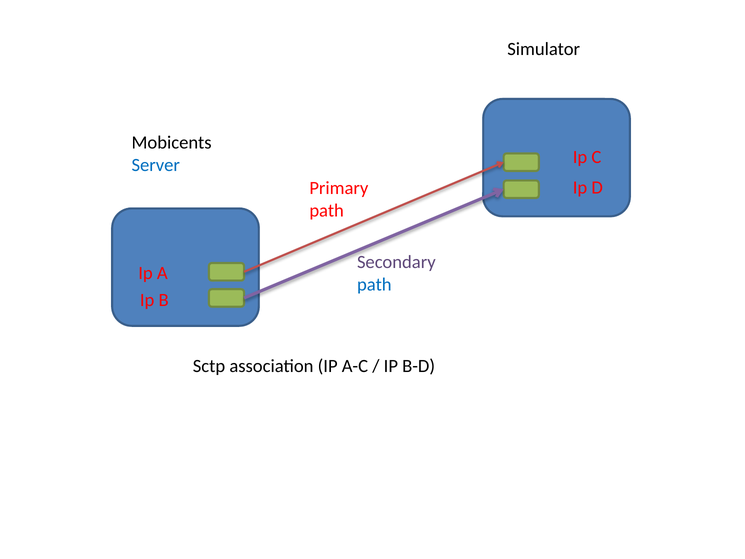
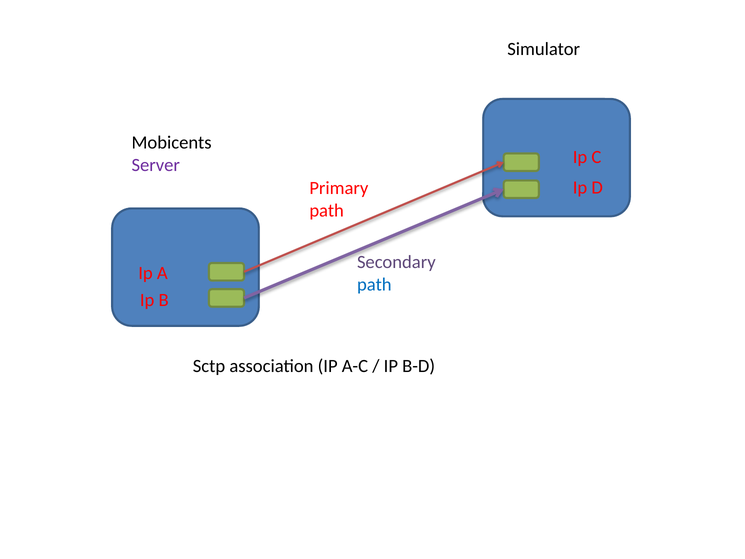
Server colour: blue -> purple
